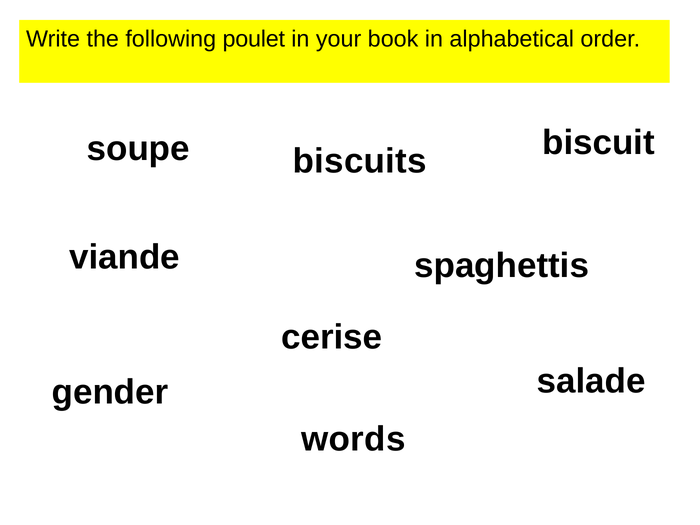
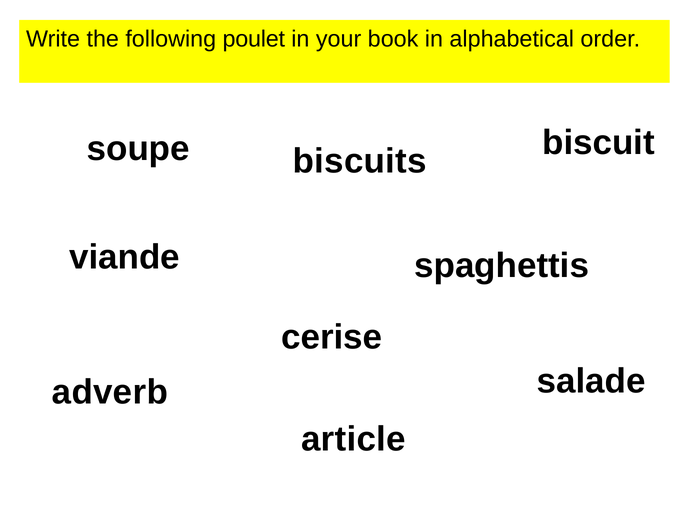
gender: gender -> adverb
words: words -> article
